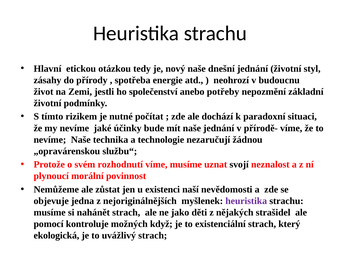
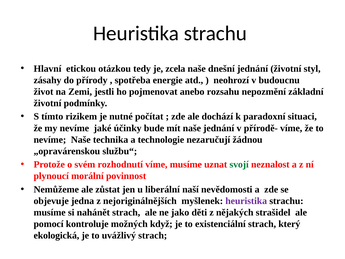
nový: nový -> zcela
společenství: společenství -> pojmenovat
potřeby: potřeby -> rozsahu
svojí colour: black -> green
existenci: existenci -> liberální
